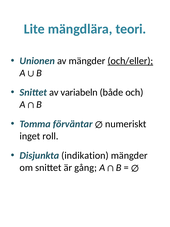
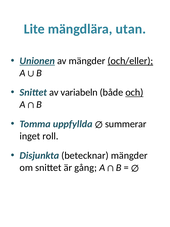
teori: teori -> utan
Unionen underline: none -> present
och underline: none -> present
förväntar: förväntar -> uppfyllda
numeriskt: numeriskt -> summerar
indikation: indikation -> betecknar
